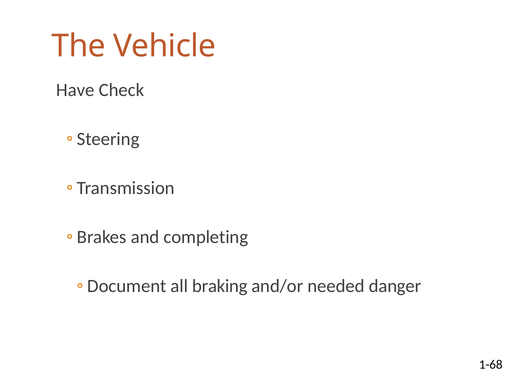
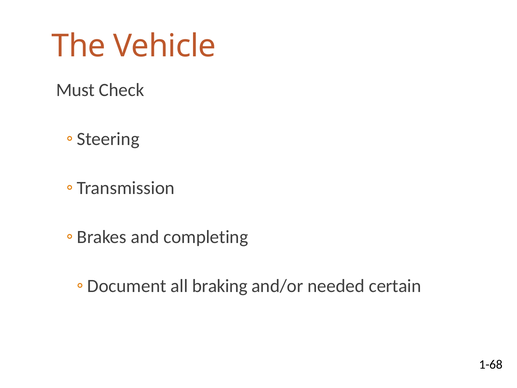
Have: Have -> Must
danger: danger -> certain
